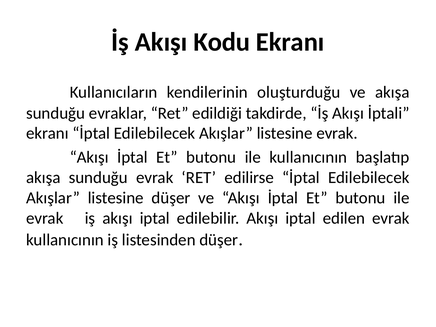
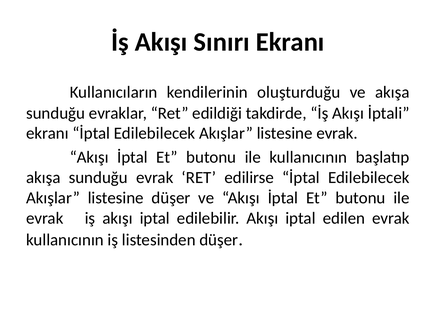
Kodu: Kodu -> Sınırı
